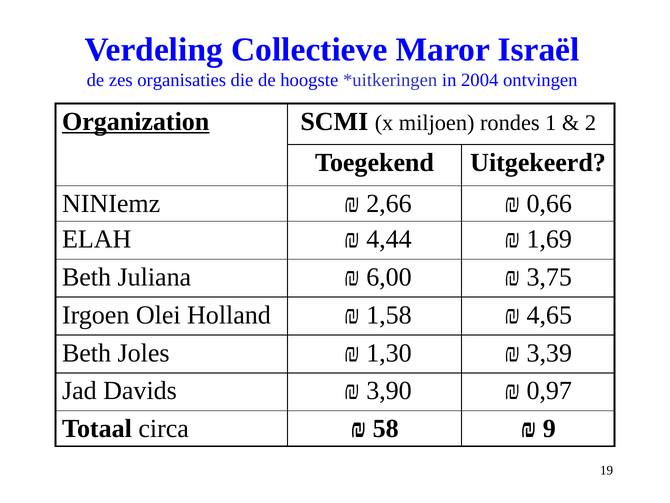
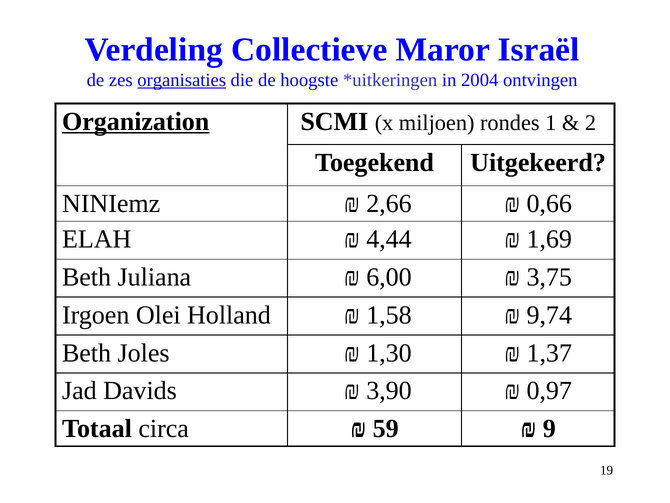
organisaties underline: none -> present
4,65: 4,65 -> 9,74
3,39: 3,39 -> 1,37
58: 58 -> 59
